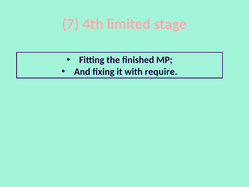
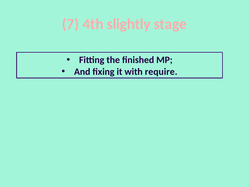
limited: limited -> slightly
